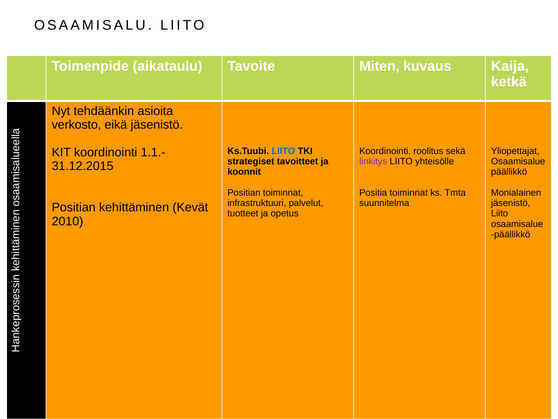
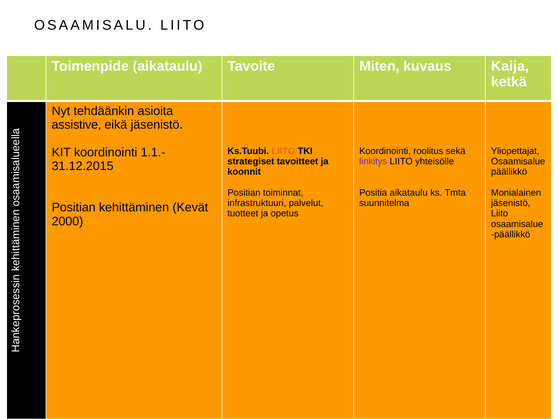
verkosto: verkosto -> assistive
LIITO at (283, 151) colour: blue -> orange
Positia toiminnat: toiminnat -> aikataulu
2010: 2010 -> 2000
